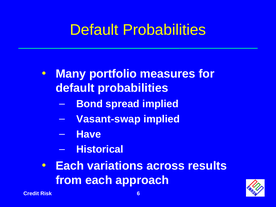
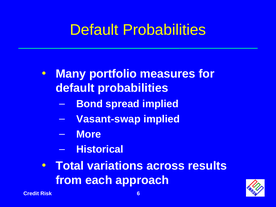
Have: Have -> More
Each at (70, 166): Each -> Total
